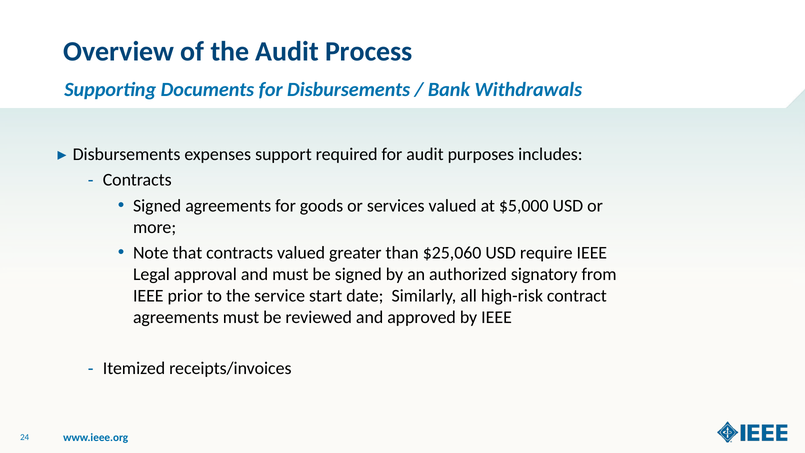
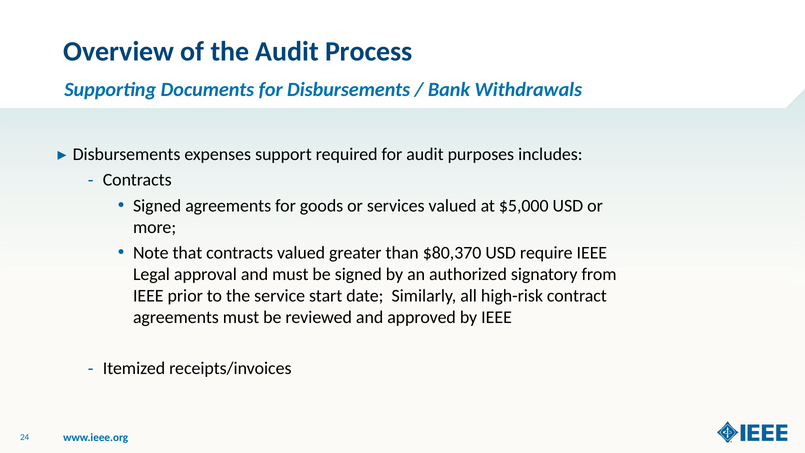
$25,060: $25,060 -> $80,370
